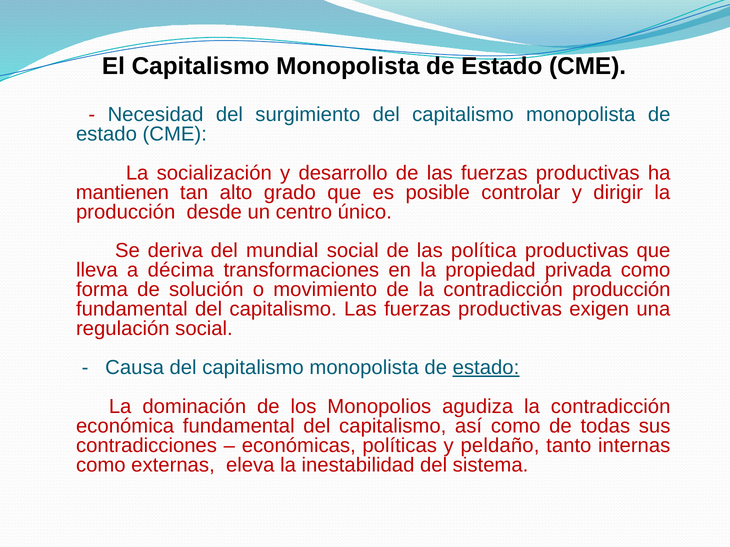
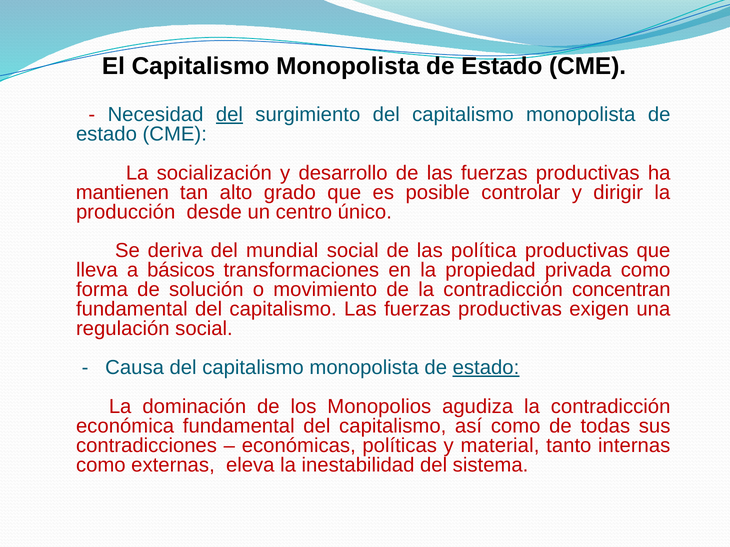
del at (229, 115) underline: none -> present
décima: décima -> básicos
contradicción producción: producción -> concentran
peldaño: peldaño -> material
